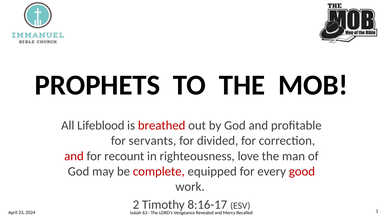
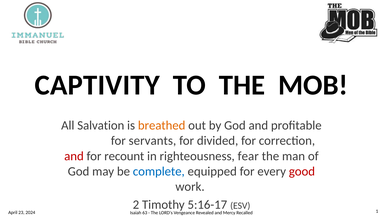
PROPHETS: PROPHETS -> CAPTIVITY
Lifeblood: Lifeblood -> Salvation
breathed colour: red -> orange
love: love -> fear
complete colour: red -> blue
8:16-17: 8:16-17 -> 5:16-17
